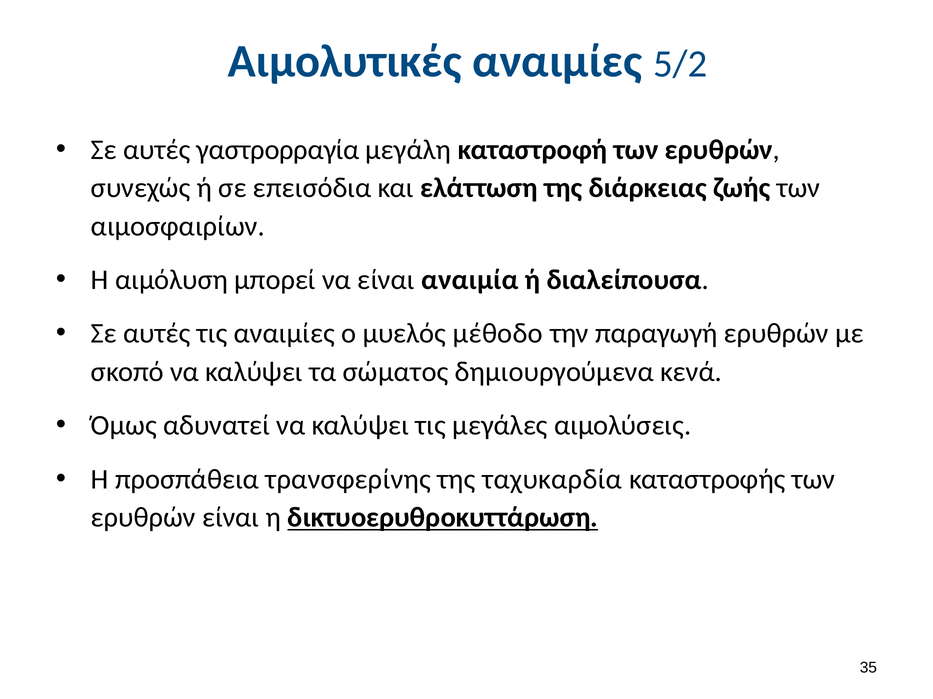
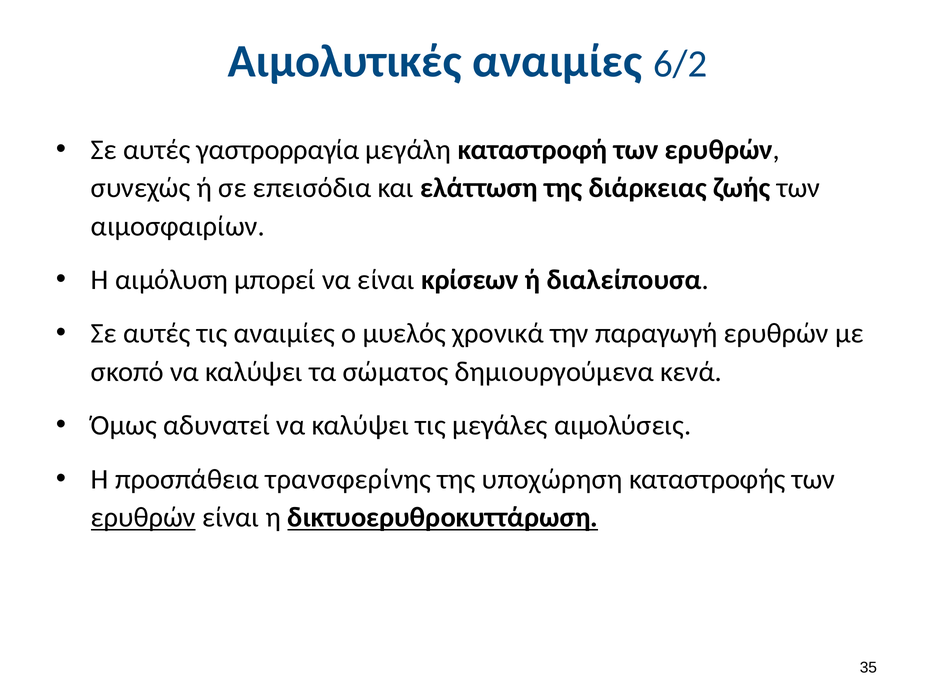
5/2: 5/2 -> 6/2
αναιμία: αναιμία -> κρίσεων
μέθοδο: μέθοδο -> χρονικά
ταχυκαρδία: ταχυκαρδία -> υποχώρηση
ερυθρών at (143, 518) underline: none -> present
